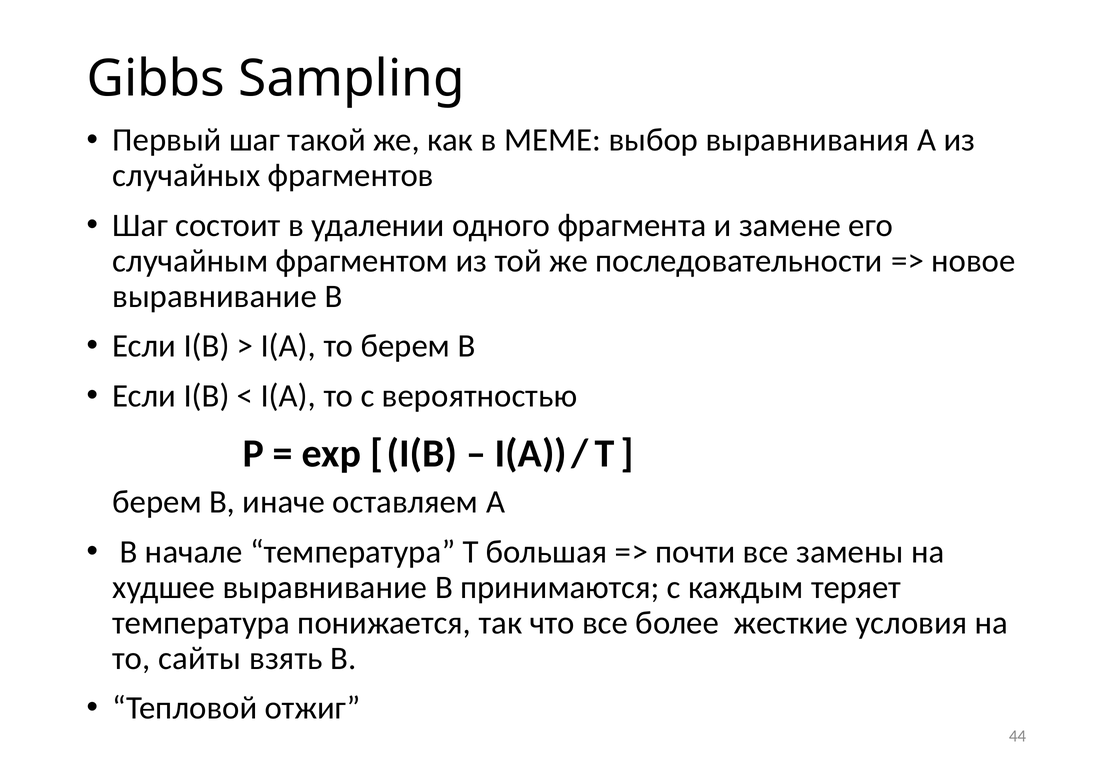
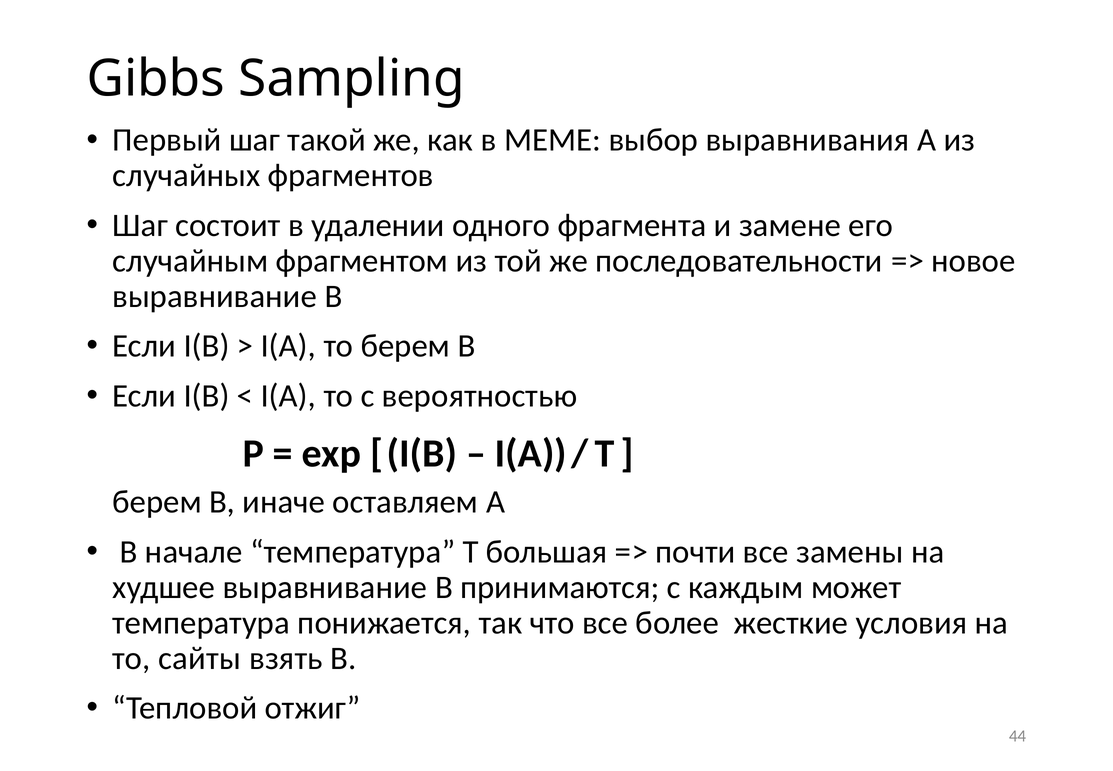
теряет: теряет -> может
